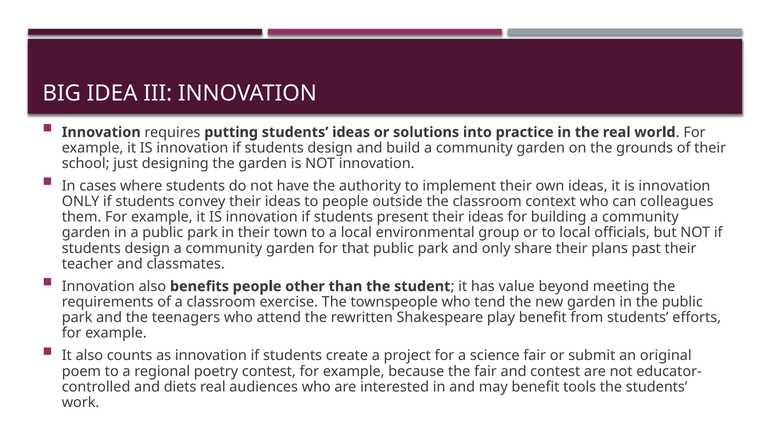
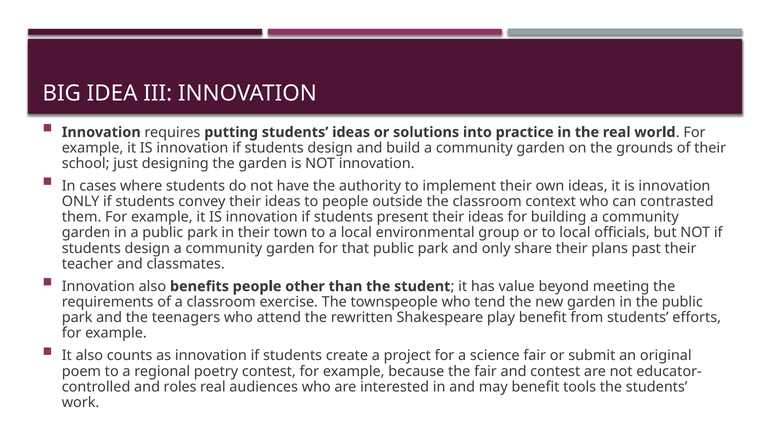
colleagues: colleagues -> contrasted
diets: diets -> roles
